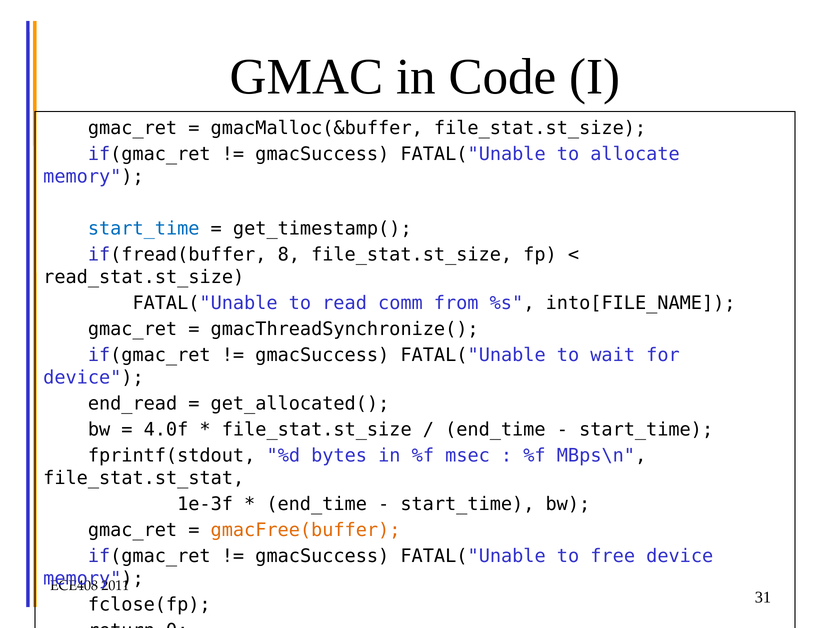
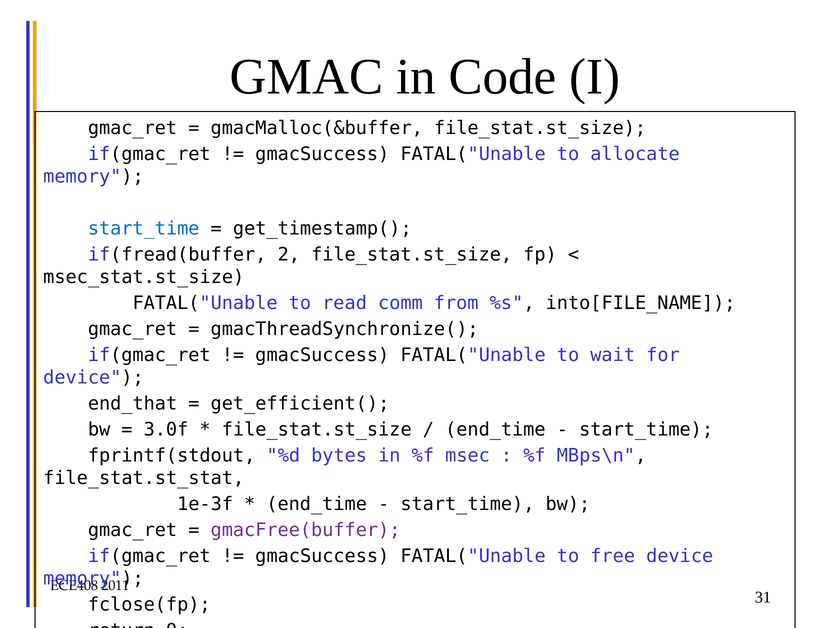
8: 8 -> 2
read_stat.st_size: read_stat.st_size -> msec_stat.st_size
end_read: end_read -> end_that
get_allocated(: get_allocated( -> get_efficient(
4.0f: 4.0f -> 3.0f
gmacFree(buffer colour: orange -> purple
